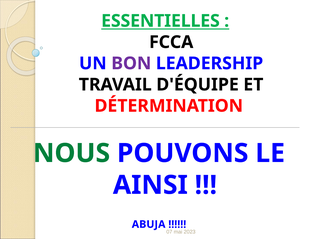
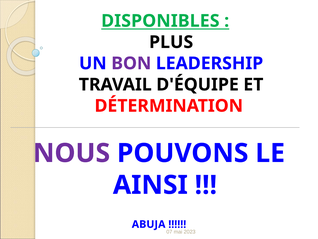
ESSENTIELLES: ESSENTIELLES -> DISPONIBLES
FCCA: FCCA -> PLUS
NOUS colour: green -> purple
